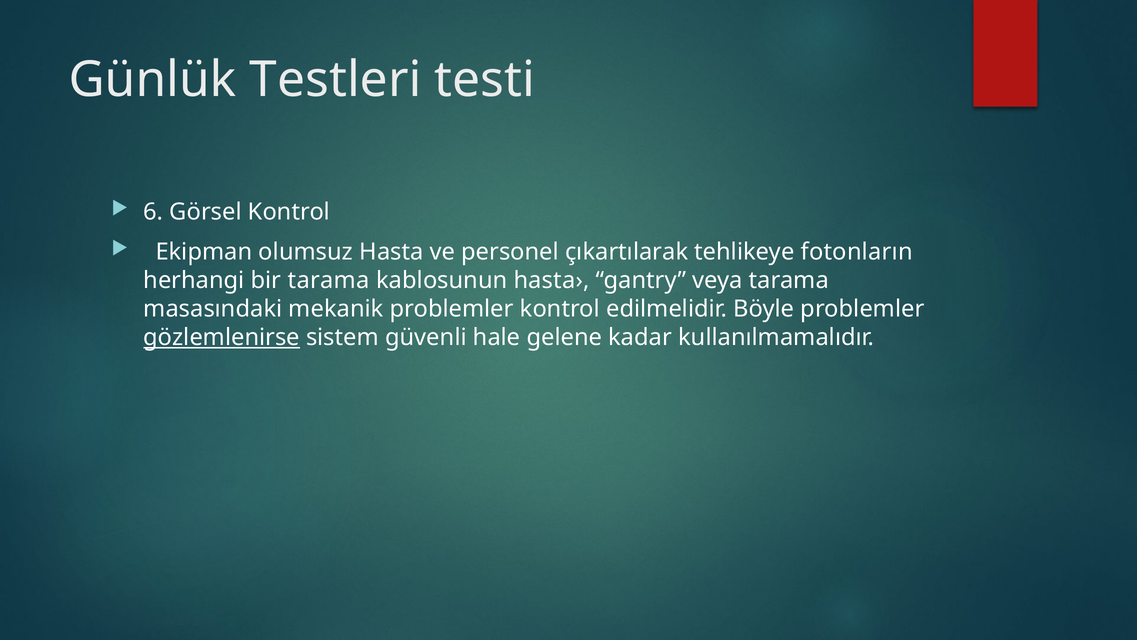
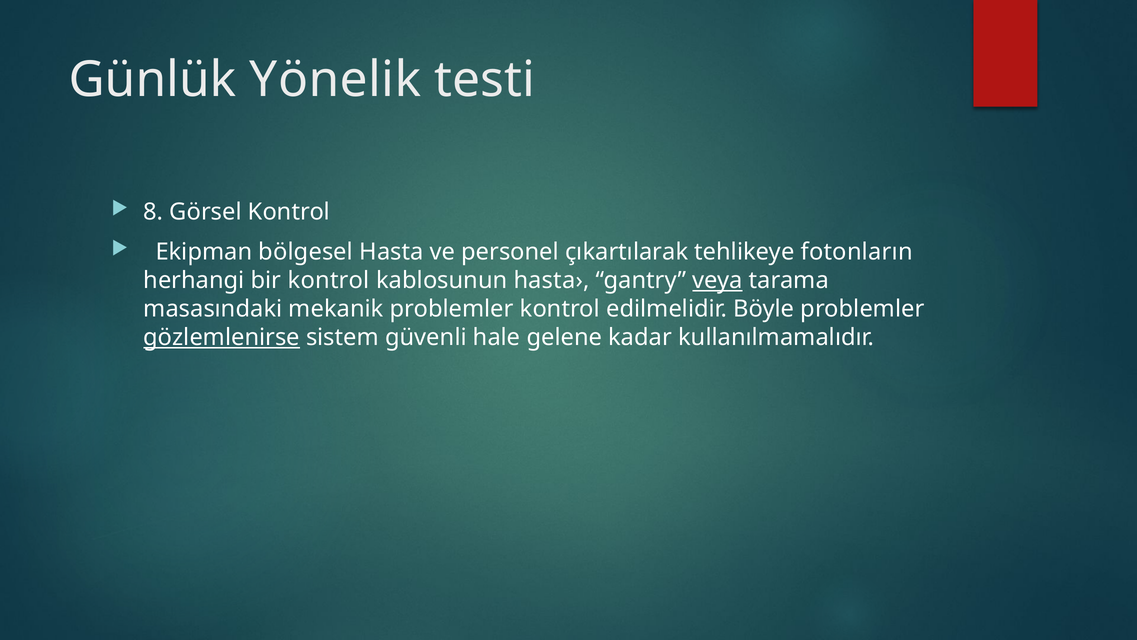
Testleri: Testleri -> Yönelik
6: 6 -> 8
olumsuz: olumsuz -> bölgesel
bir tarama: tarama -> kontrol
veya underline: none -> present
